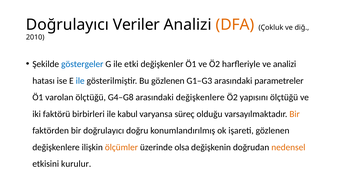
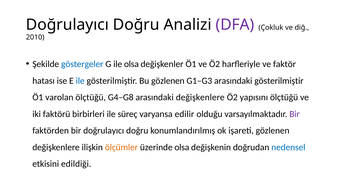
Veriler at (136, 25): Veriler -> Doğru
DFA colour: orange -> purple
ile etki: etki -> olsa
ve analizi: analizi -> faktör
arasındaki parametreler: parametreler -> gösterilmiştir
kabul: kabul -> süreç
süreç: süreç -> edilir
Bir at (295, 114) colour: orange -> purple
nedensel colour: orange -> blue
kurulur: kurulur -> edildiği
